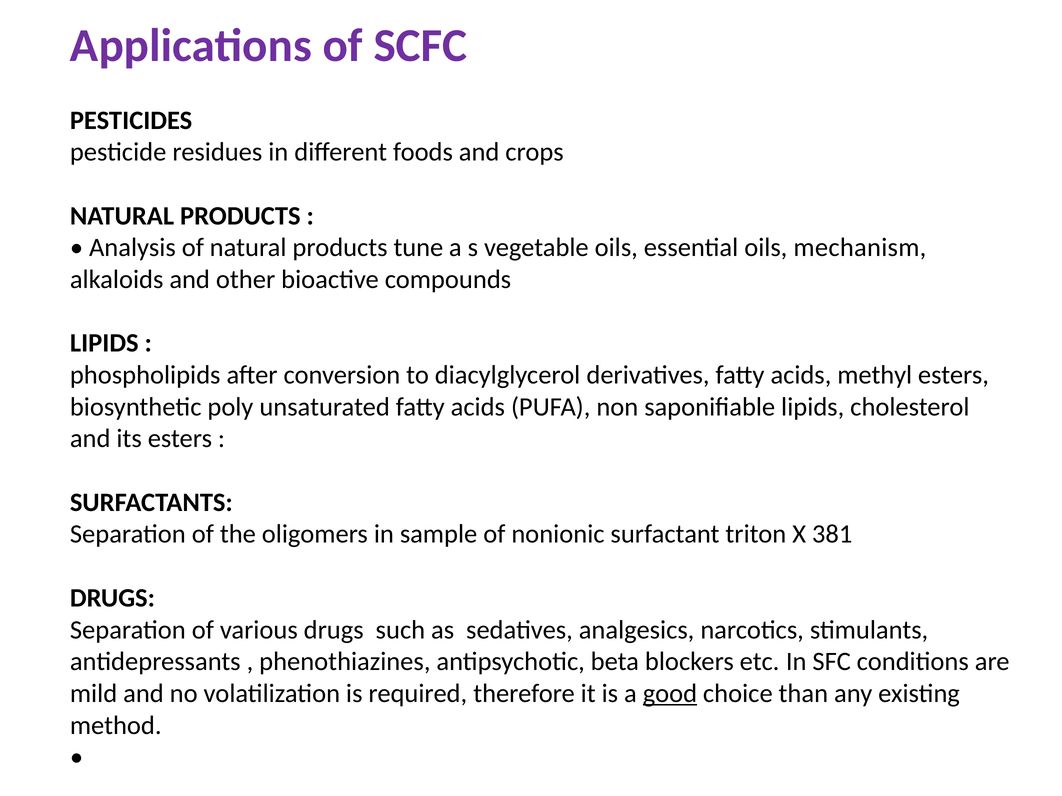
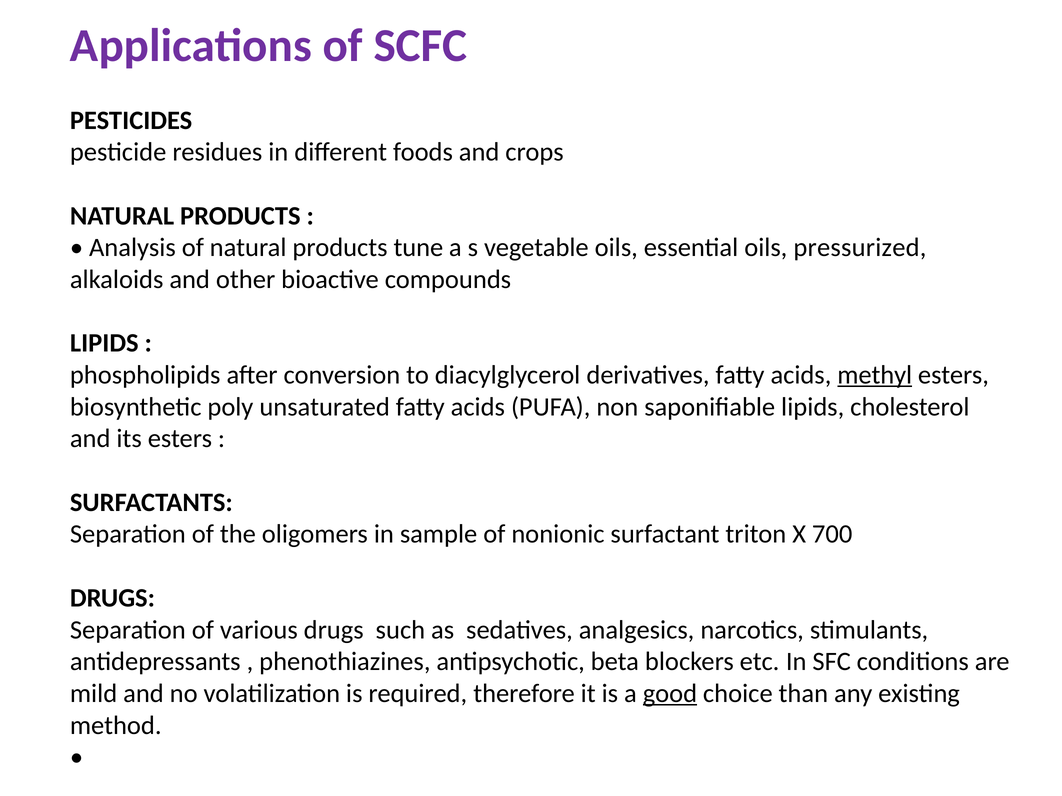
mechanism: mechanism -> pressurized
methyl underline: none -> present
381: 381 -> 700
